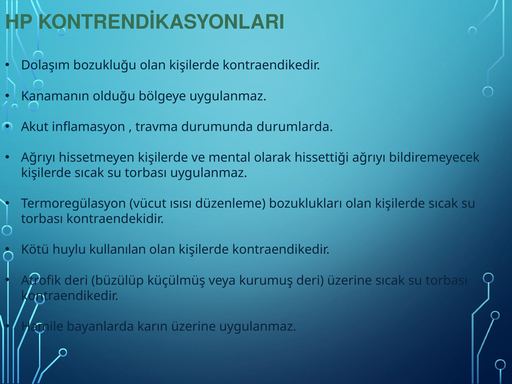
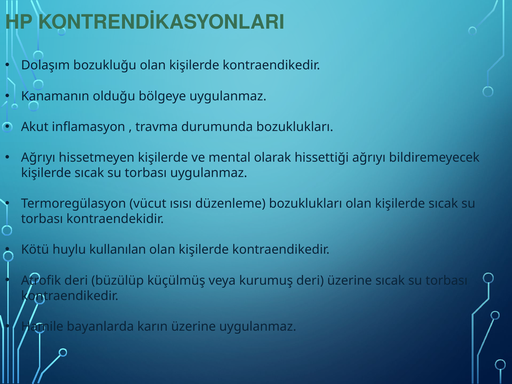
durumunda durumlarda: durumlarda -> bozuklukları
